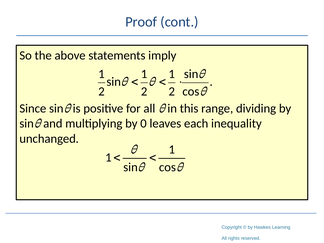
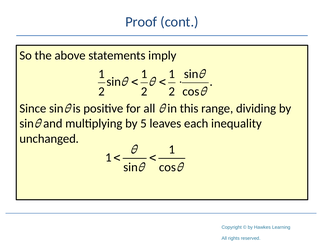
0: 0 -> 5
